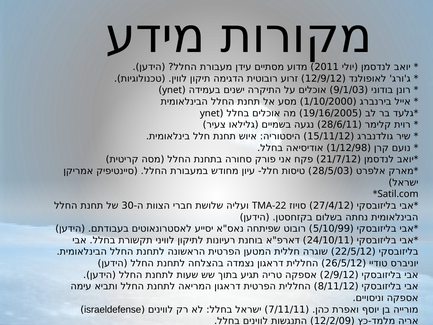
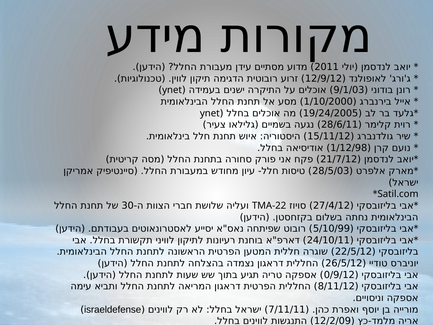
19/16/2005: 19/16/2005 -> 19/24/2005
2/9/12: 2/9/12 -> 0/9/12
